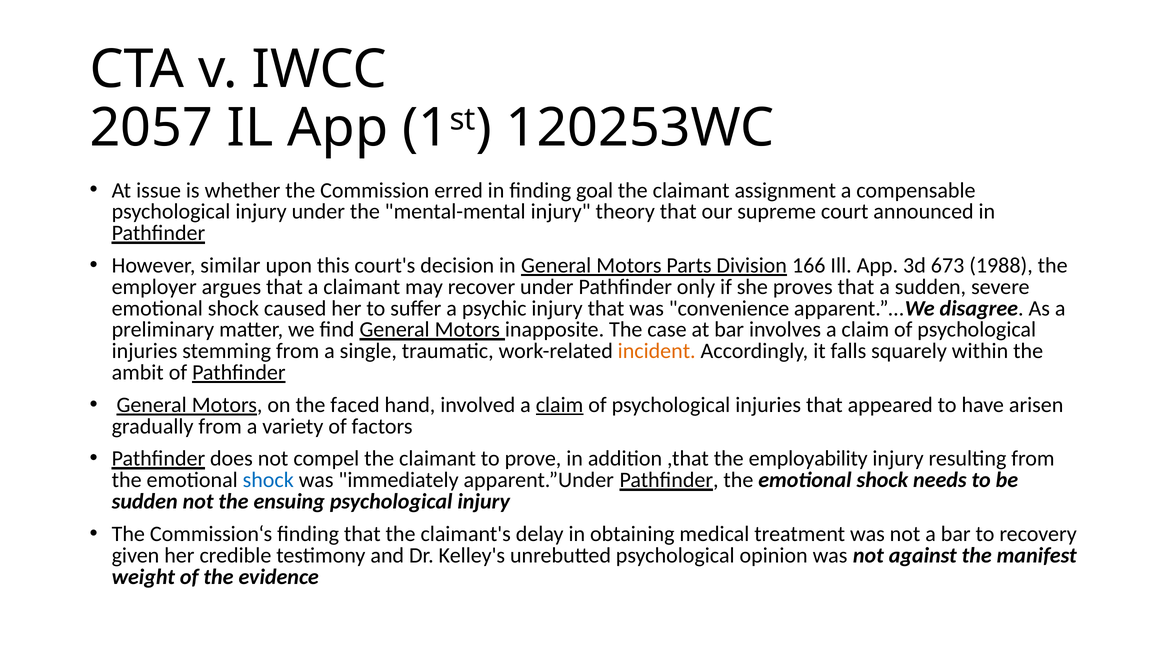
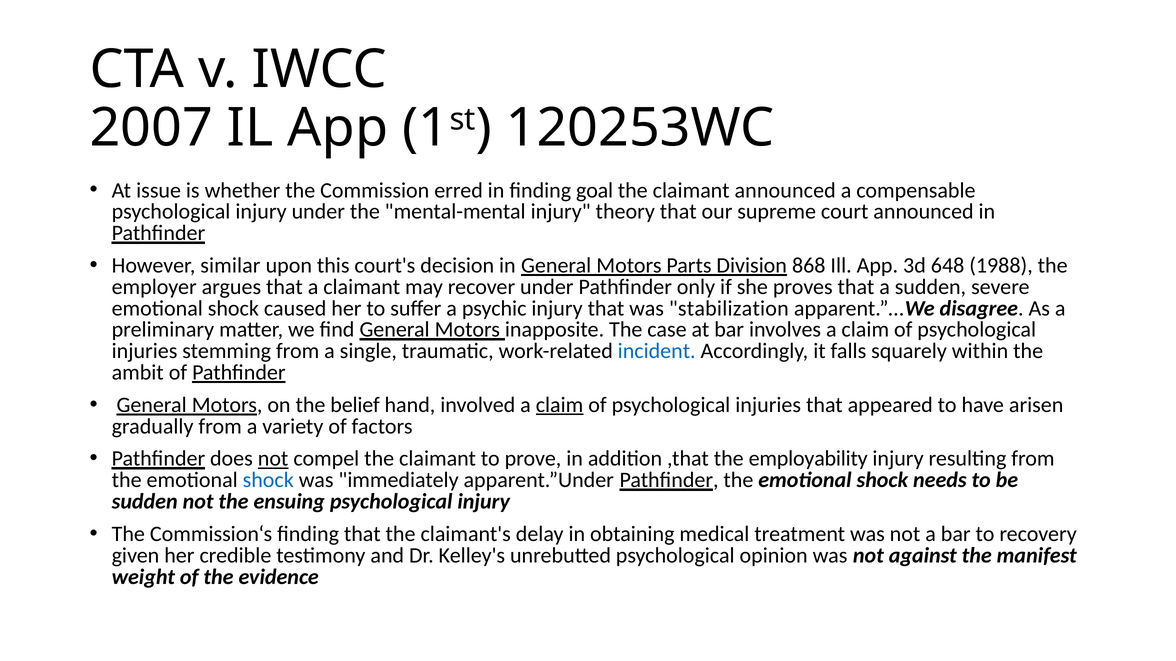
2057: 2057 -> 2007
claimant assignment: assignment -> announced
166: 166 -> 868
673: 673 -> 648
convenience: convenience -> stabilization
incident colour: orange -> blue
faced: faced -> belief
not at (273, 459) underline: none -> present
